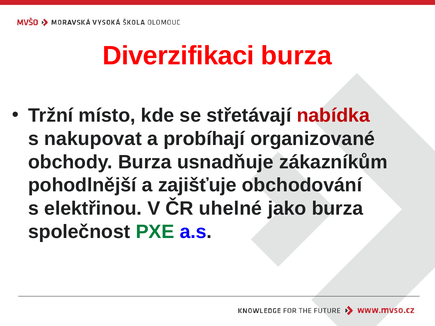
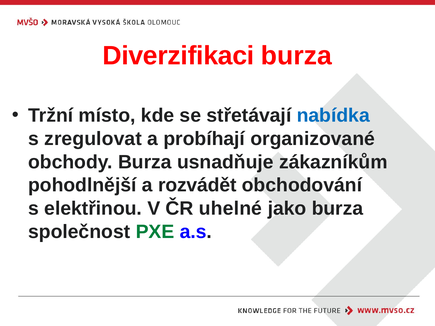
nabídka colour: red -> blue
nakupovat: nakupovat -> zregulovat
zajišťuje: zajišťuje -> rozvádět
